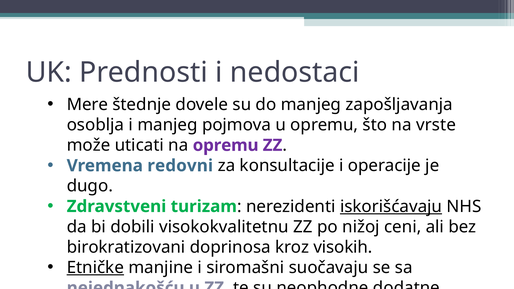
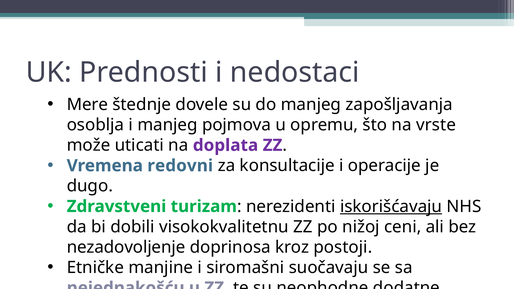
na opremu: opremu -> doplata
birokratizovani: birokratizovani -> nezadovoljenje
visokih: visokih -> postoji
Etničke underline: present -> none
